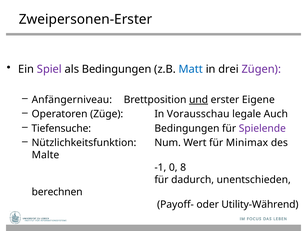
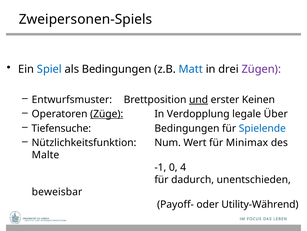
Zweipersonen-Erster: Zweipersonen-Erster -> Zweipersonen-Spiels
Spiel colour: purple -> blue
Anfängerniveau: Anfängerniveau -> Entwurfsmuster
Eigene: Eigene -> Keinen
Züge underline: none -> present
Vorausschau: Vorausschau -> Verdopplung
Auch: Auch -> Über
Spielende colour: purple -> blue
8: 8 -> 4
berechnen: berechnen -> beweisbar
